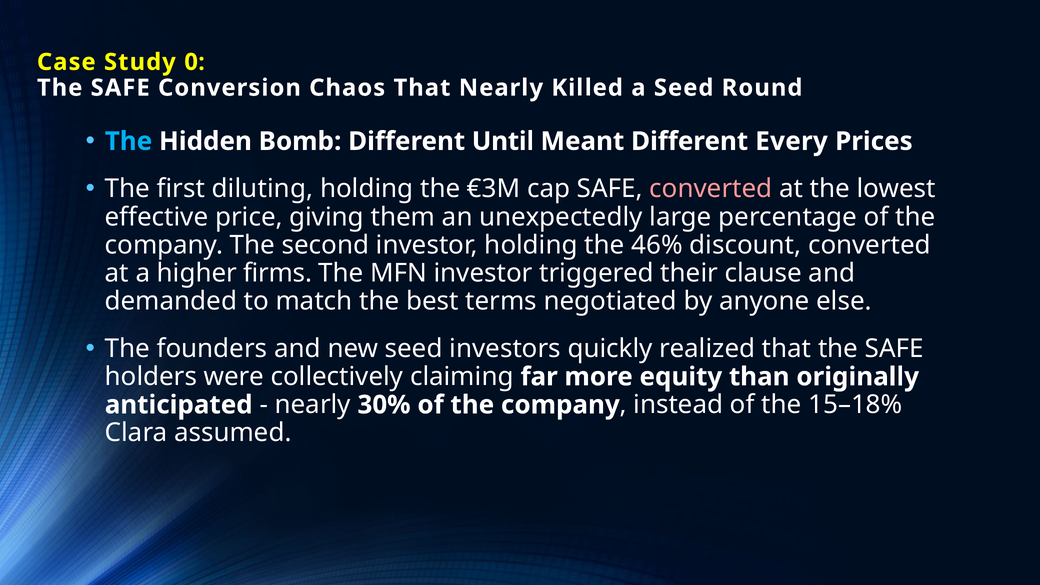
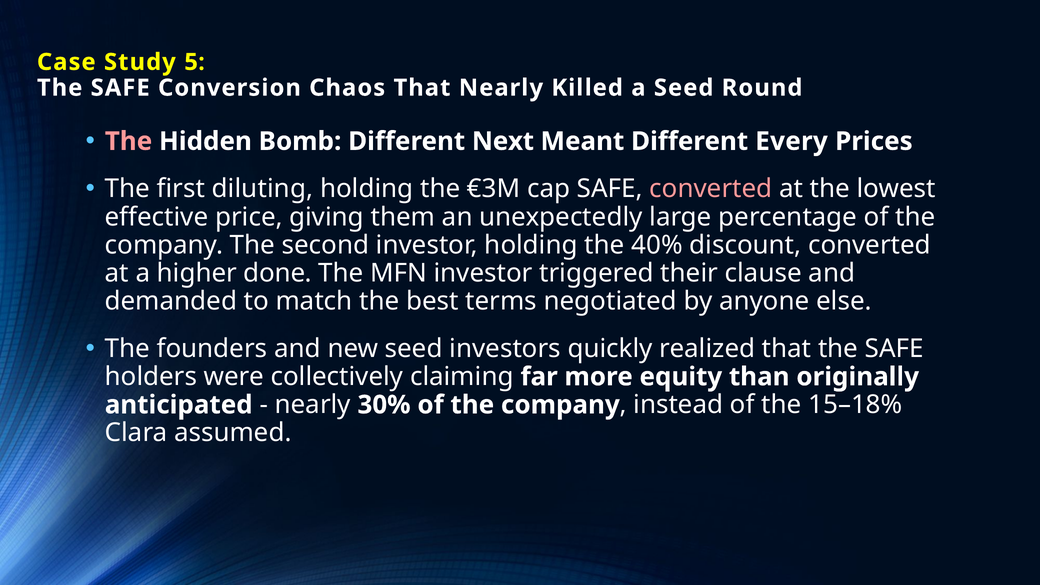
0: 0 -> 5
The at (129, 141) colour: light blue -> pink
Until: Until -> Next
46%: 46% -> 40%
firms: firms -> done
